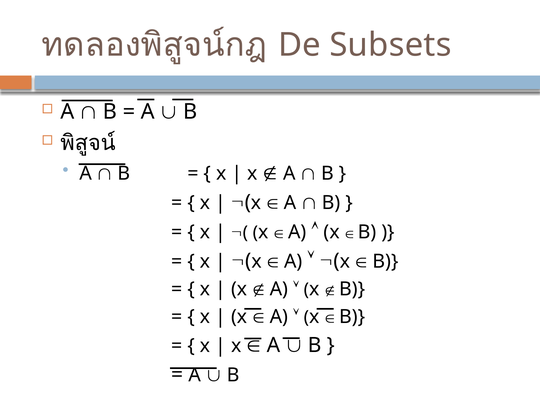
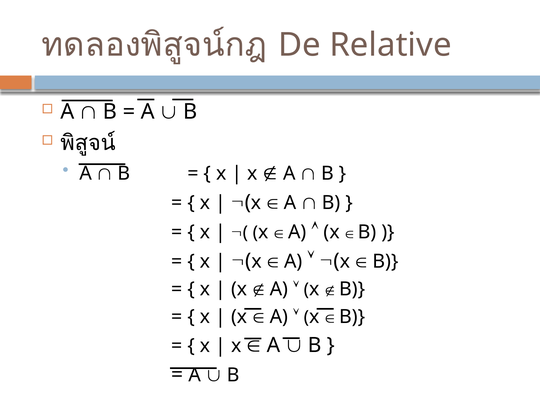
Subsets: Subsets -> Relative
